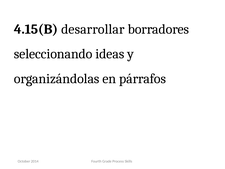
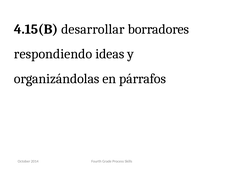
seleccionando: seleccionando -> respondiendo
